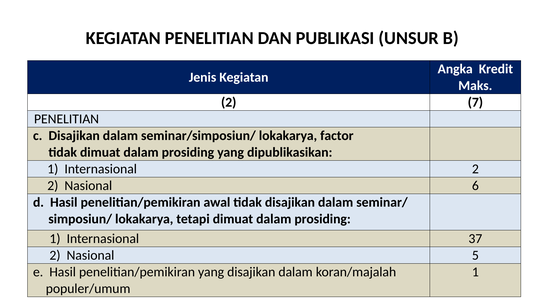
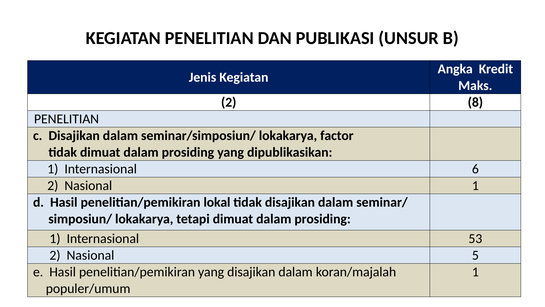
7: 7 -> 8
Internasional 2: 2 -> 6
Nasional 6: 6 -> 1
awal: awal -> lokal
37: 37 -> 53
